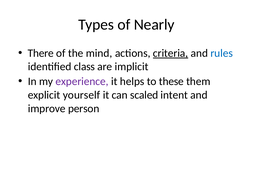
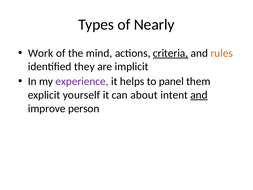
There: There -> Work
rules colour: blue -> orange
class: class -> they
these: these -> panel
scaled: scaled -> about
and at (199, 95) underline: none -> present
